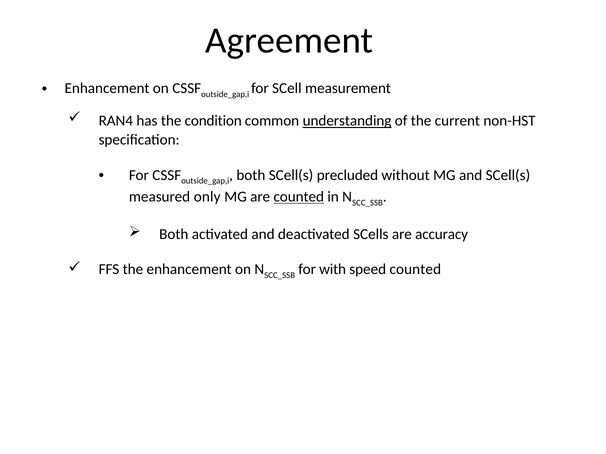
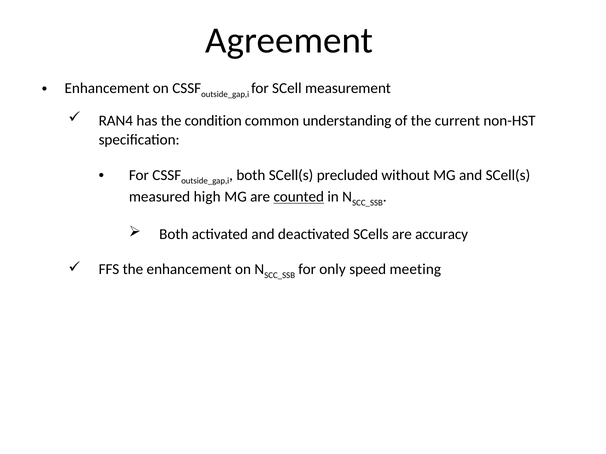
understanding underline: present -> none
only: only -> high
with: with -> only
speed counted: counted -> meeting
